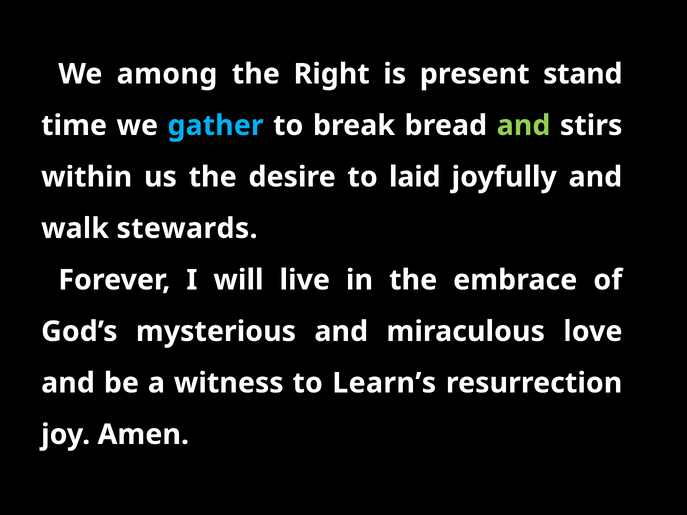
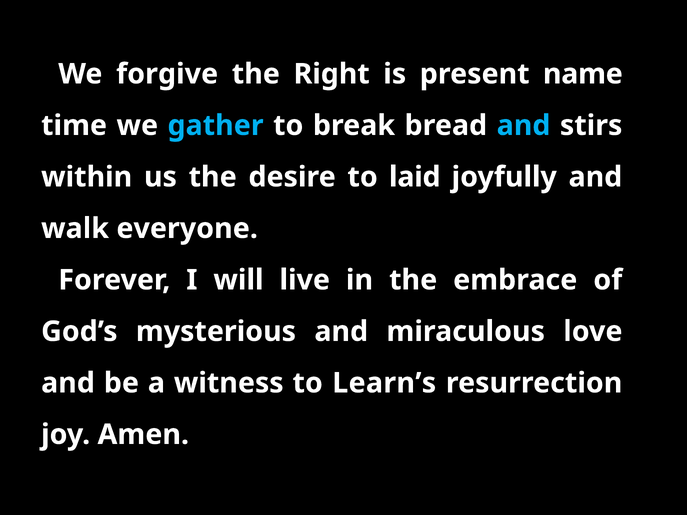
among: among -> forgive
stand: stand -> name
and at (524, 126) colour: light green -> light blue
stewards: stewards -> everyone
